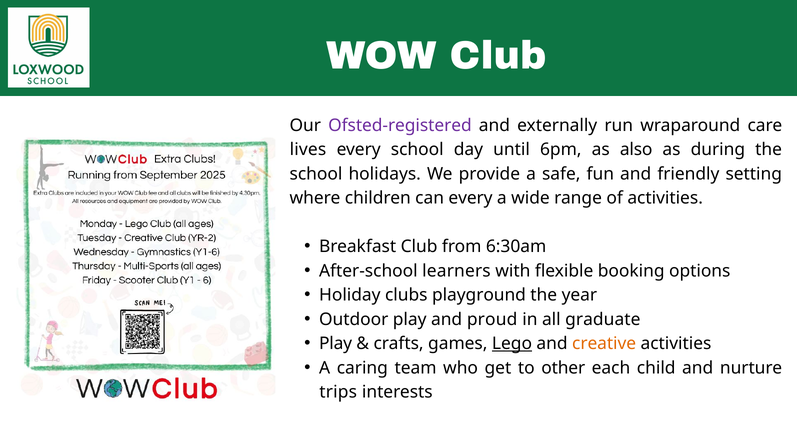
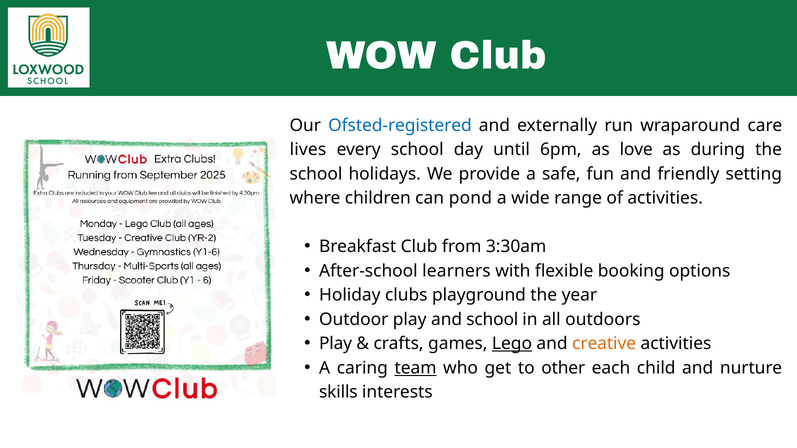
Ofsted-registered colour: purple -> blue
also: also -> love
can every: every -> pond
6:30am: 6:30am -> 3:30am
and proud: proud -> school
graduate: graduate -> outdoors
team underline: none -> present
trips: trips -> skills
